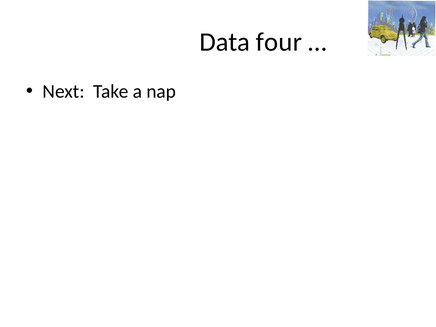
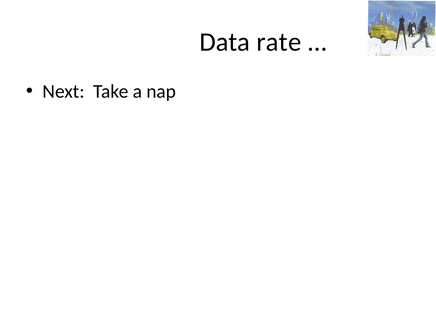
four: four -> rate
